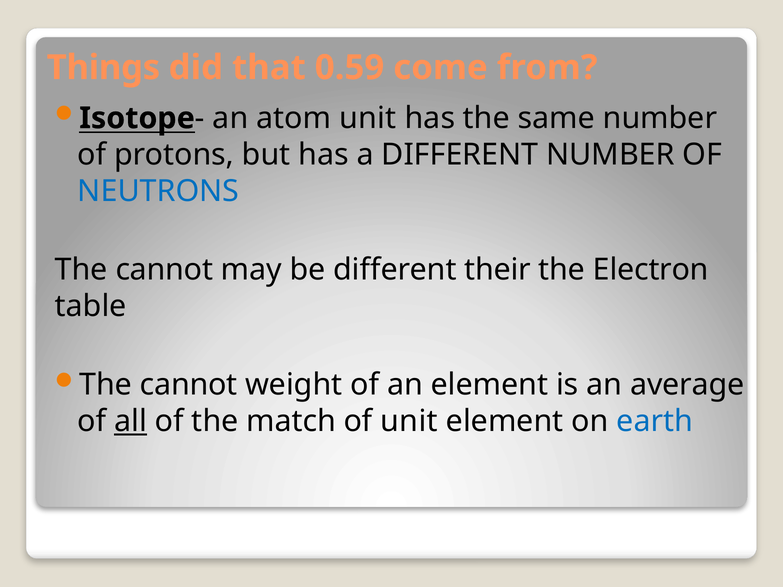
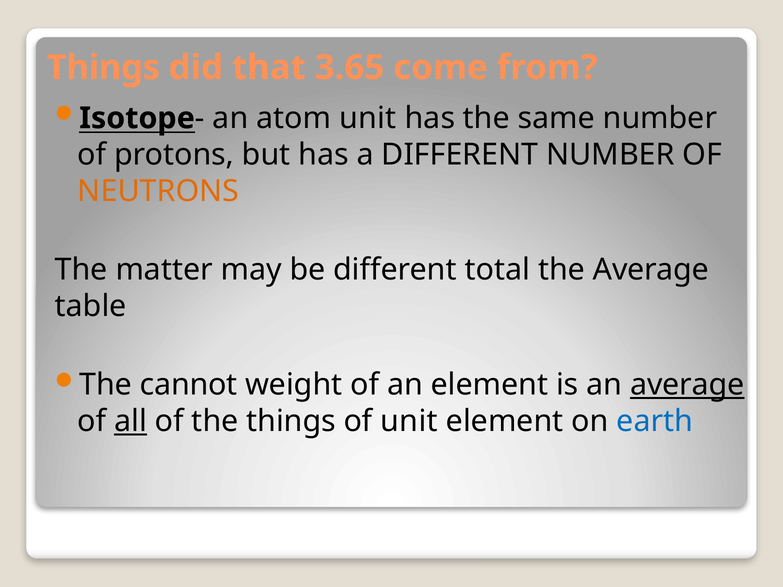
0.59: 0.59 -> 3.65
NEUTRONS colour: blue -> orange
cannot at (164, 270): cannot -> matter
their: their -> total
the Electron: Electron -> Average
average at (687, 385) underline: none -> present
the match: match -> things
